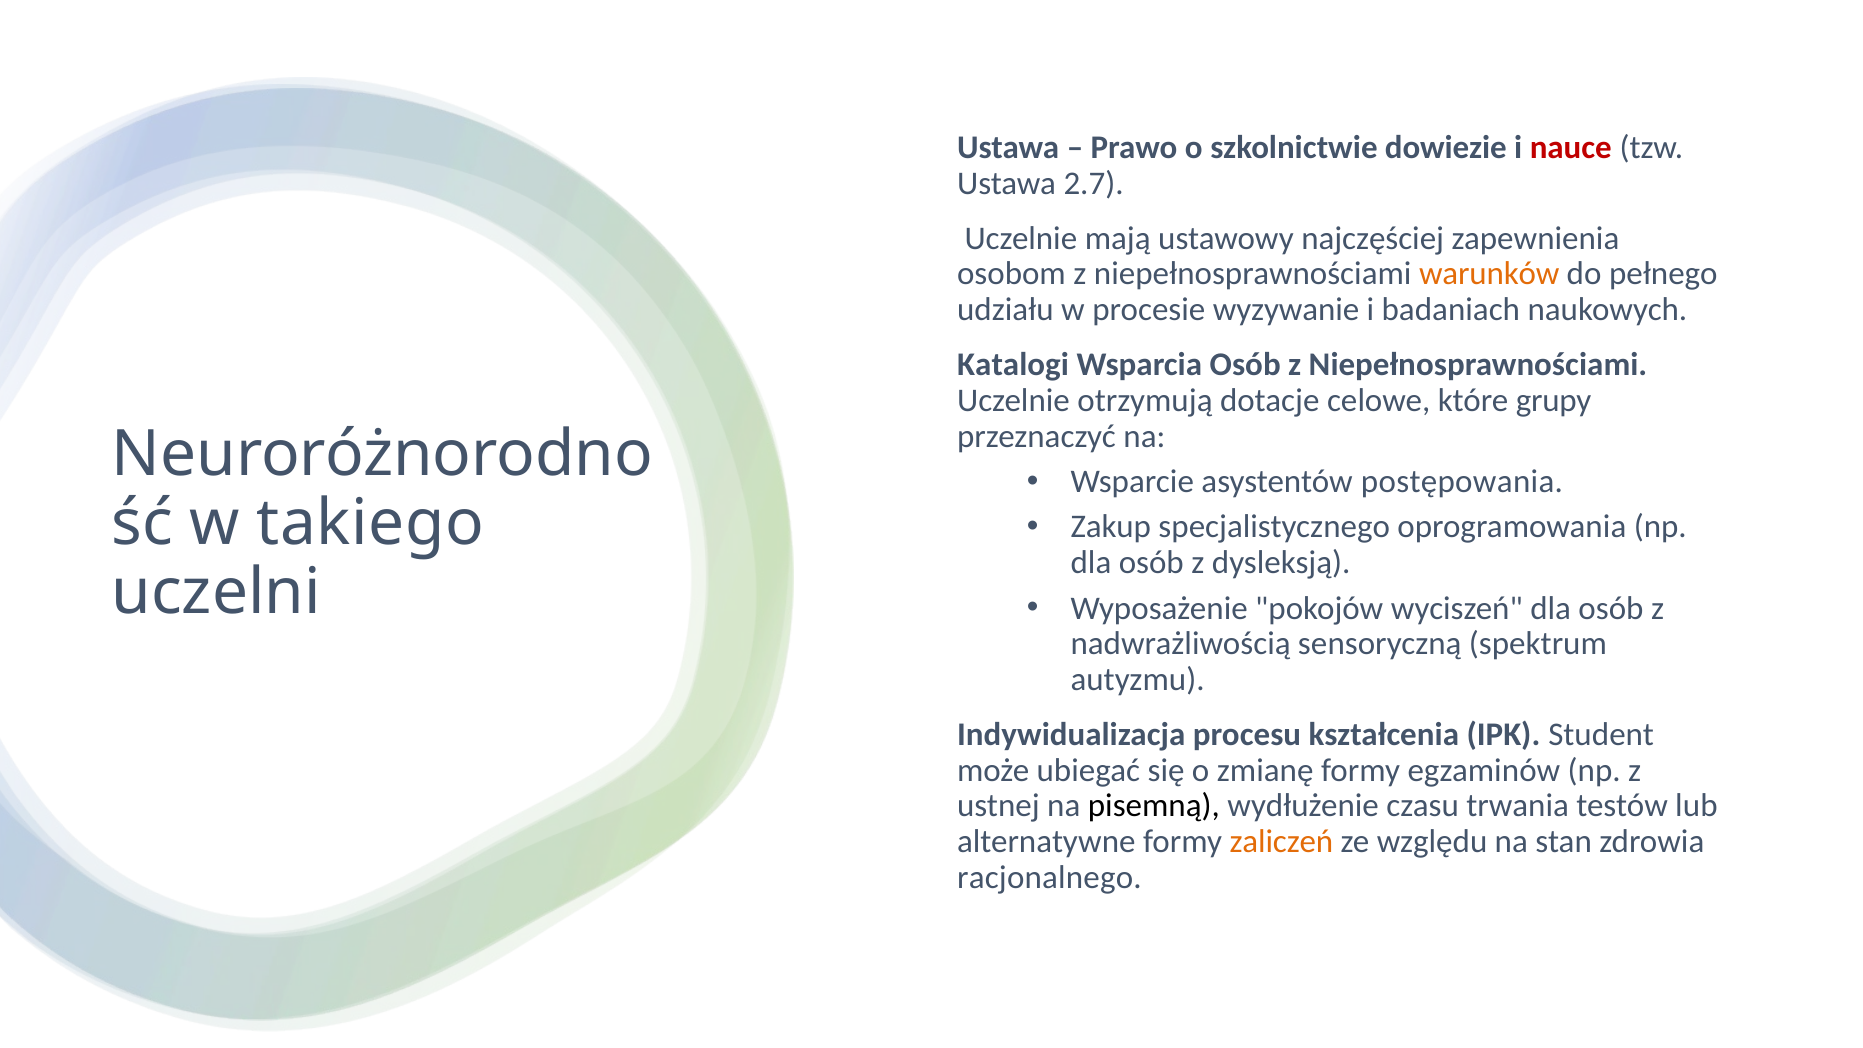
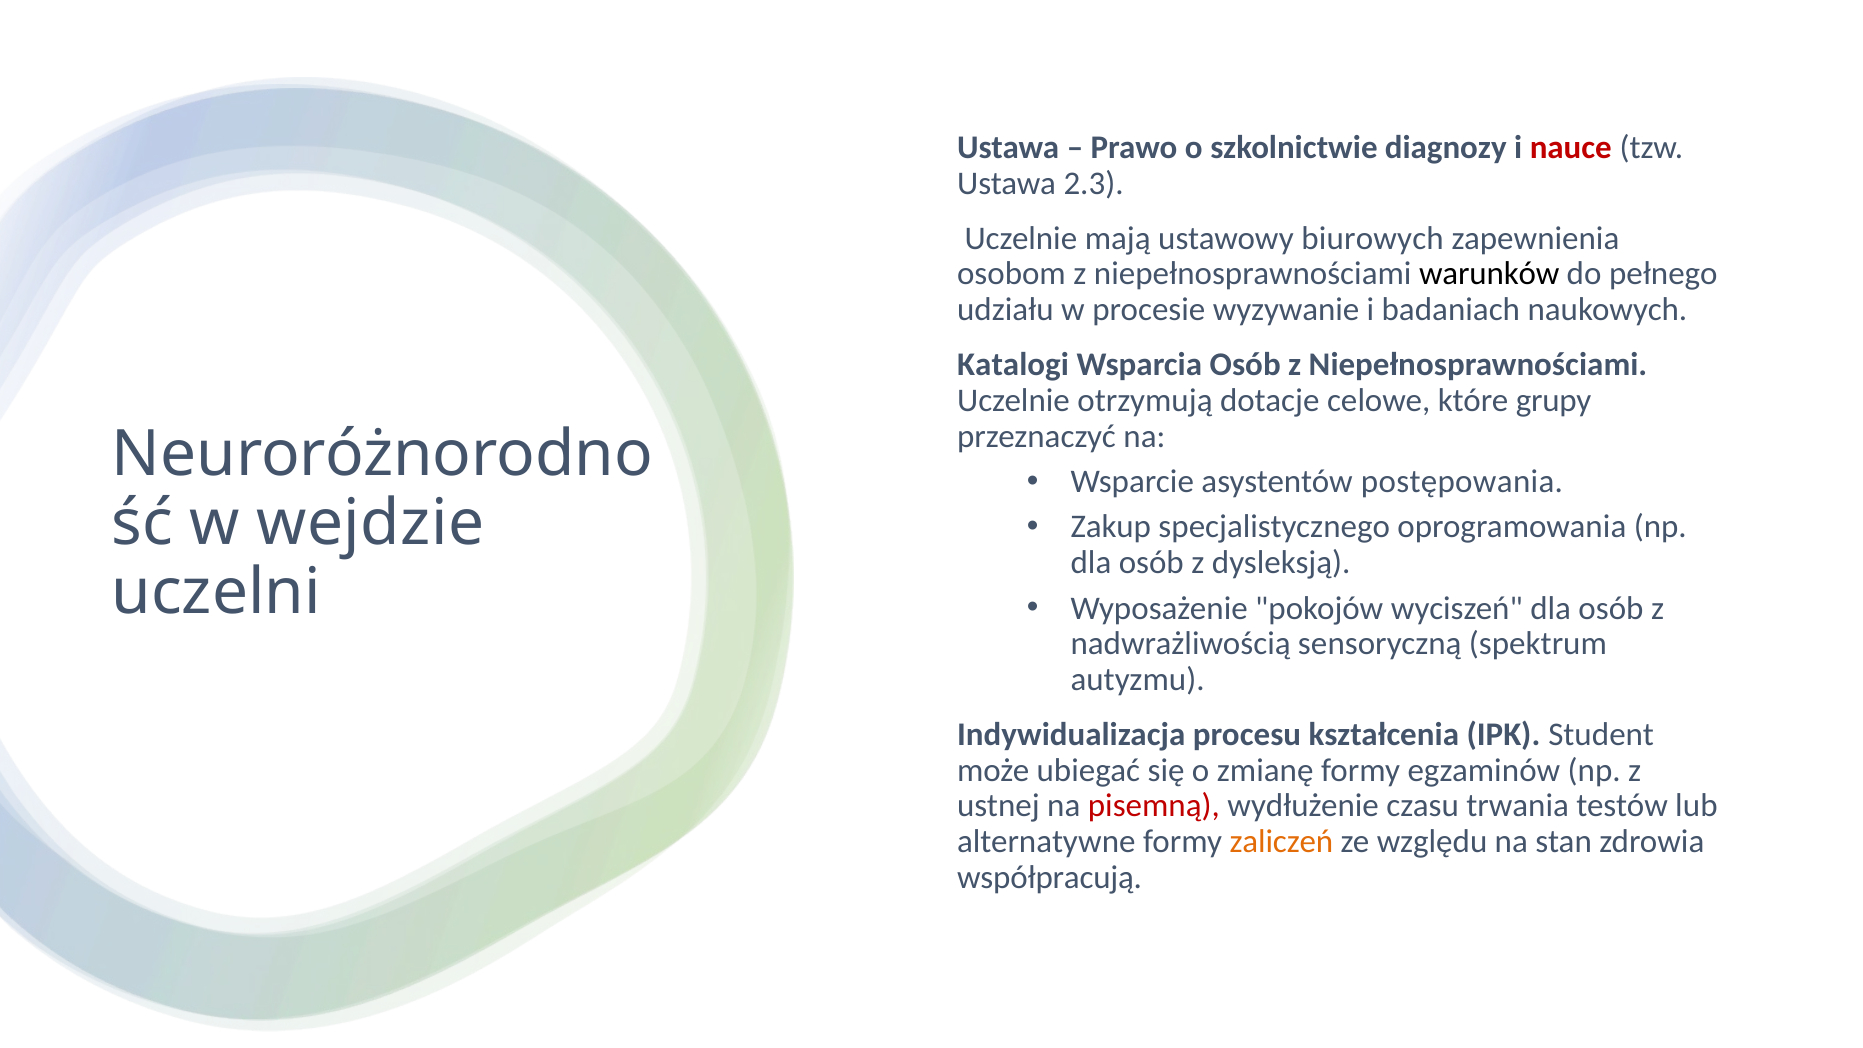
dowiezie: dowiezie -> diagnozy
2.7: 2.7 -> 2.3
najczęściej: najczęściej -> biurowych
warunków colour: orange -> black
takiego: takiego -> wejdzie
pisemną colour: black -> red
racjonalnego: racjonalnego -> współpracują
